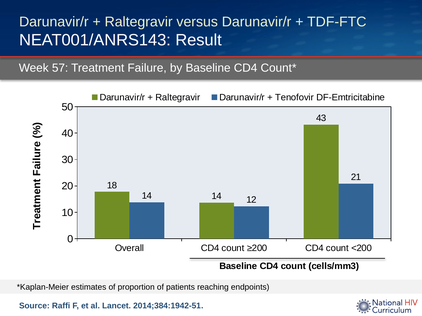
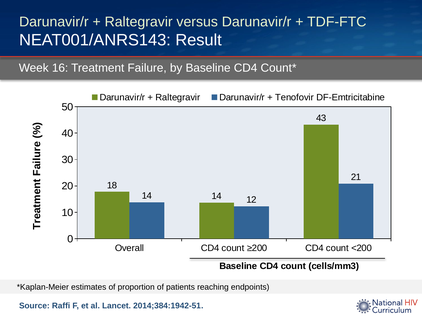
57: 57 -> 16
